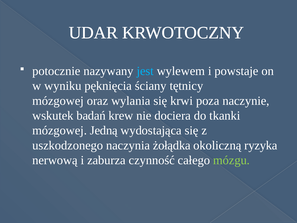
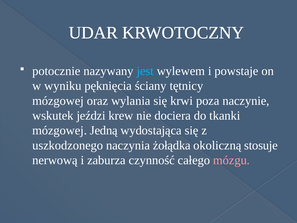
badań: badań -> jeździ
ryzyka: ryzyka -> stosuje
mózgu colour: light green -> pink
